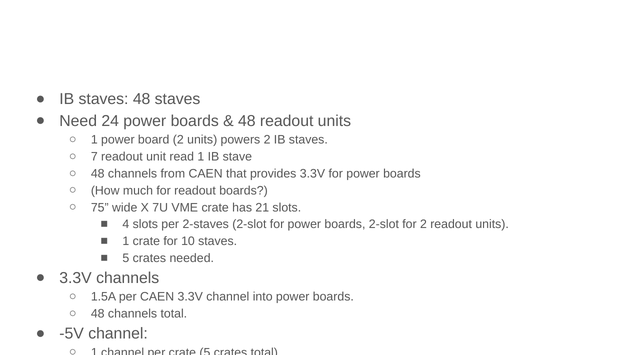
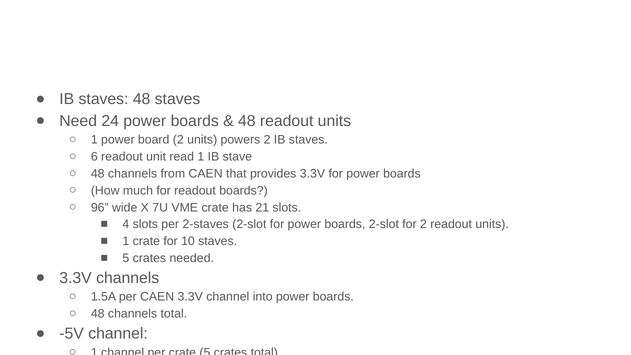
7: 7 -> 6
75: 75 -> 96
